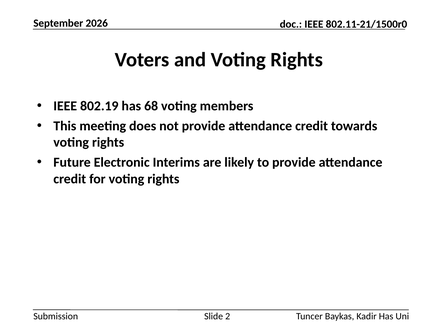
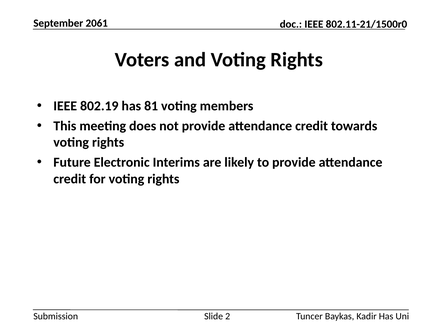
2026: 2026 -> 2061
68: 68 -> 81
